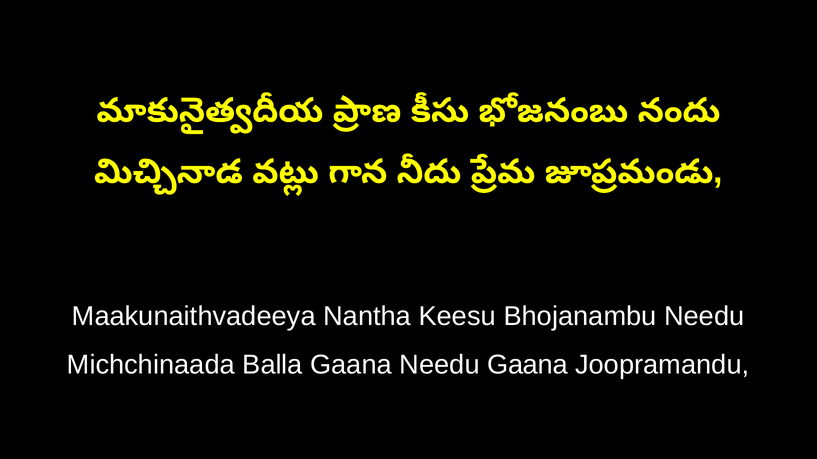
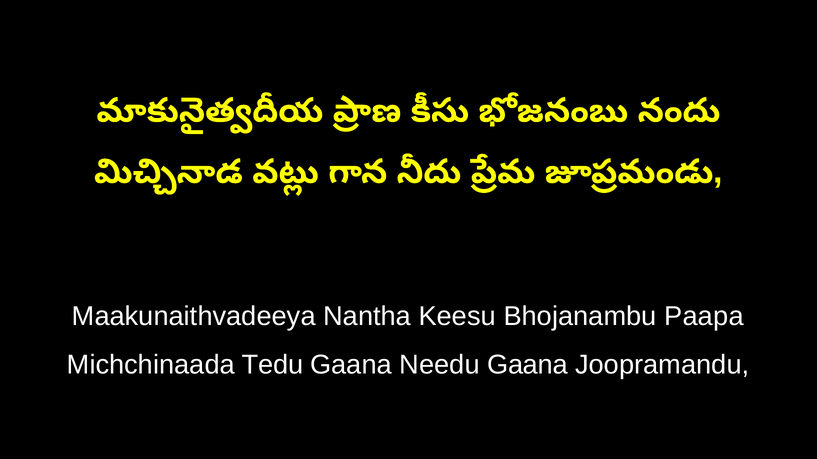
Bhojanambu Needu: Needu -> Paapa
Balla: Balla -> Tedu
